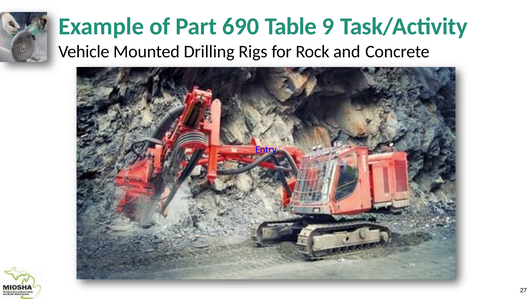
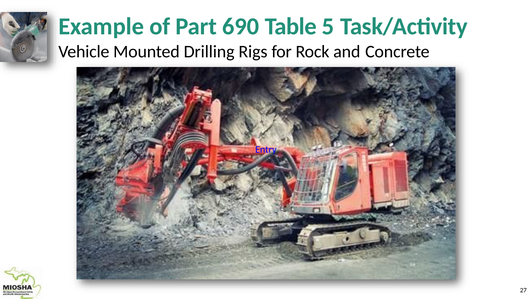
9: 9 -> 5
